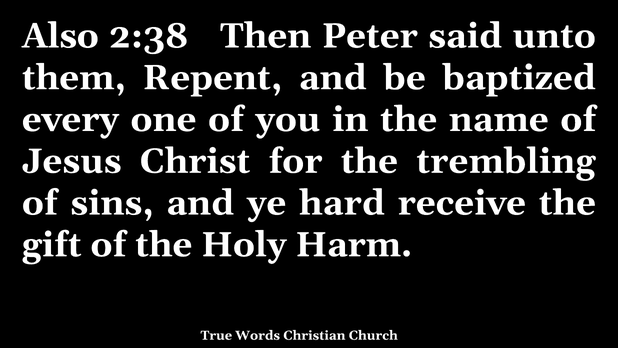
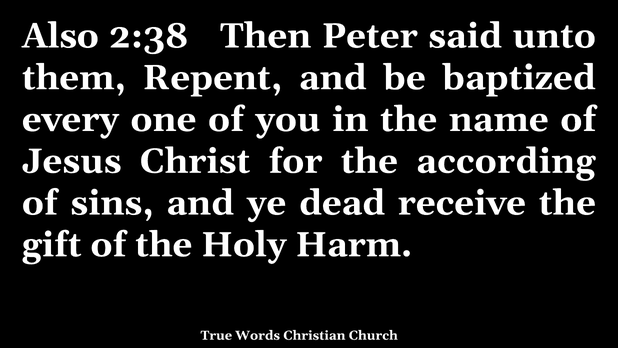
trembling: trembling -> according
hard: hard -> dead
